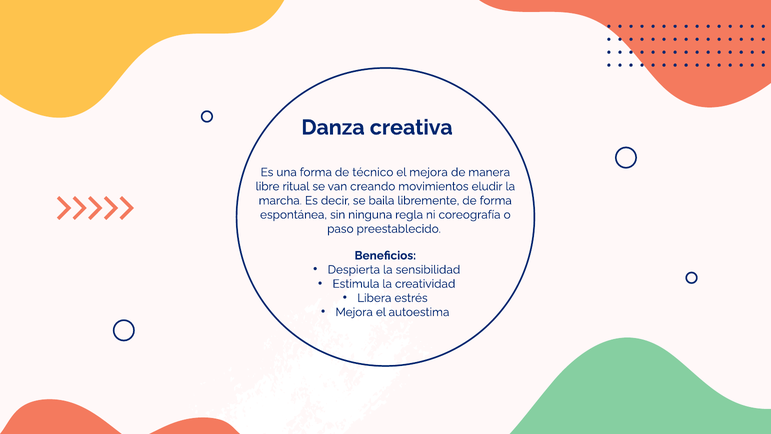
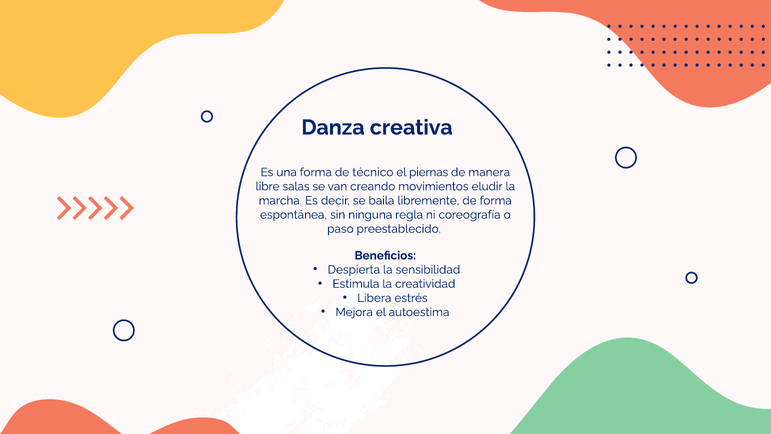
el mejora: mejora -> piernas
ritual: ritual -> salas
